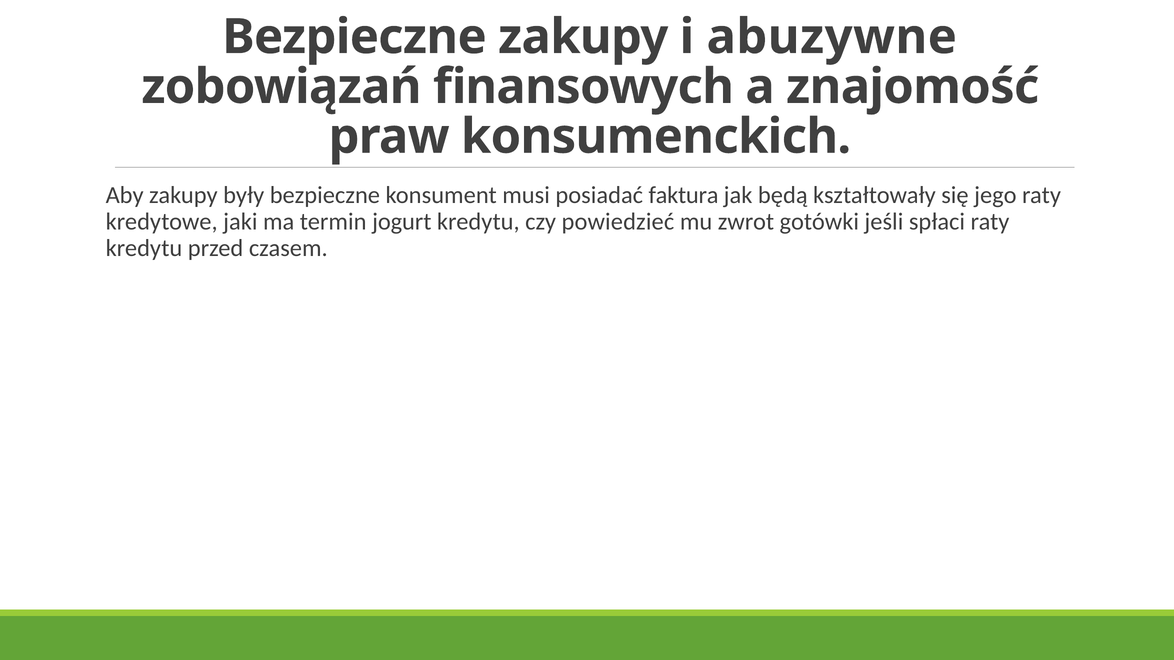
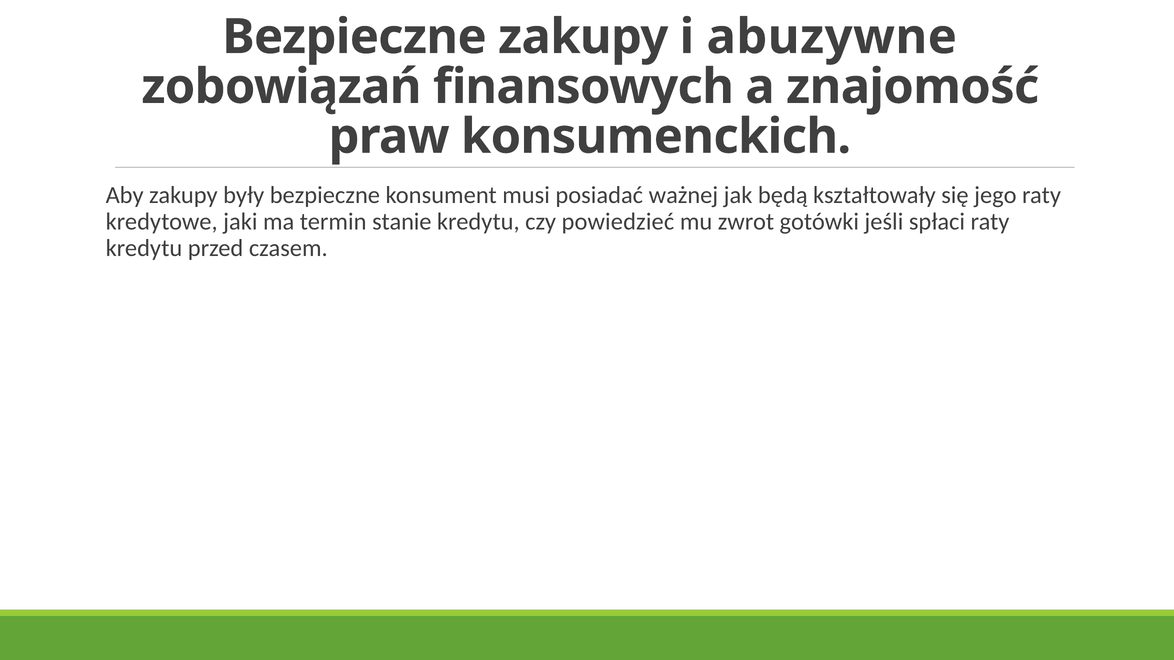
faktura: faktura -> ważnej
jogurt: jogurt -> stanie
